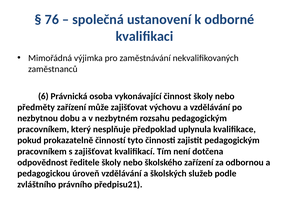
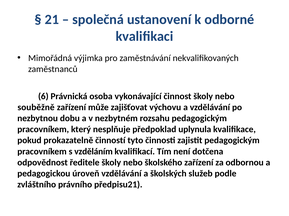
76: 76 -> 21
předměty: předměty -> souběžně
s zajišťovat: zajišťovat -> vzděláním
